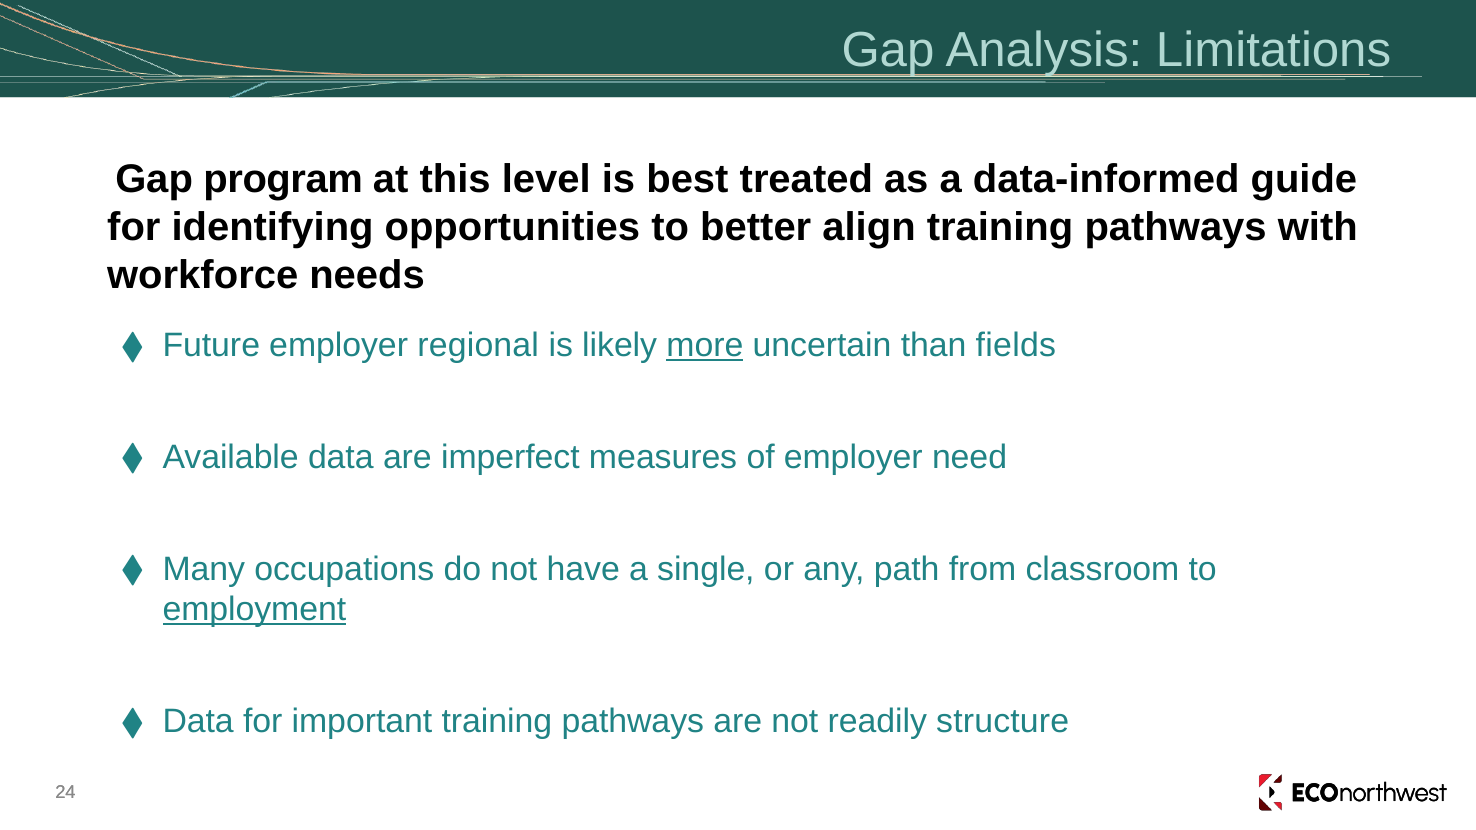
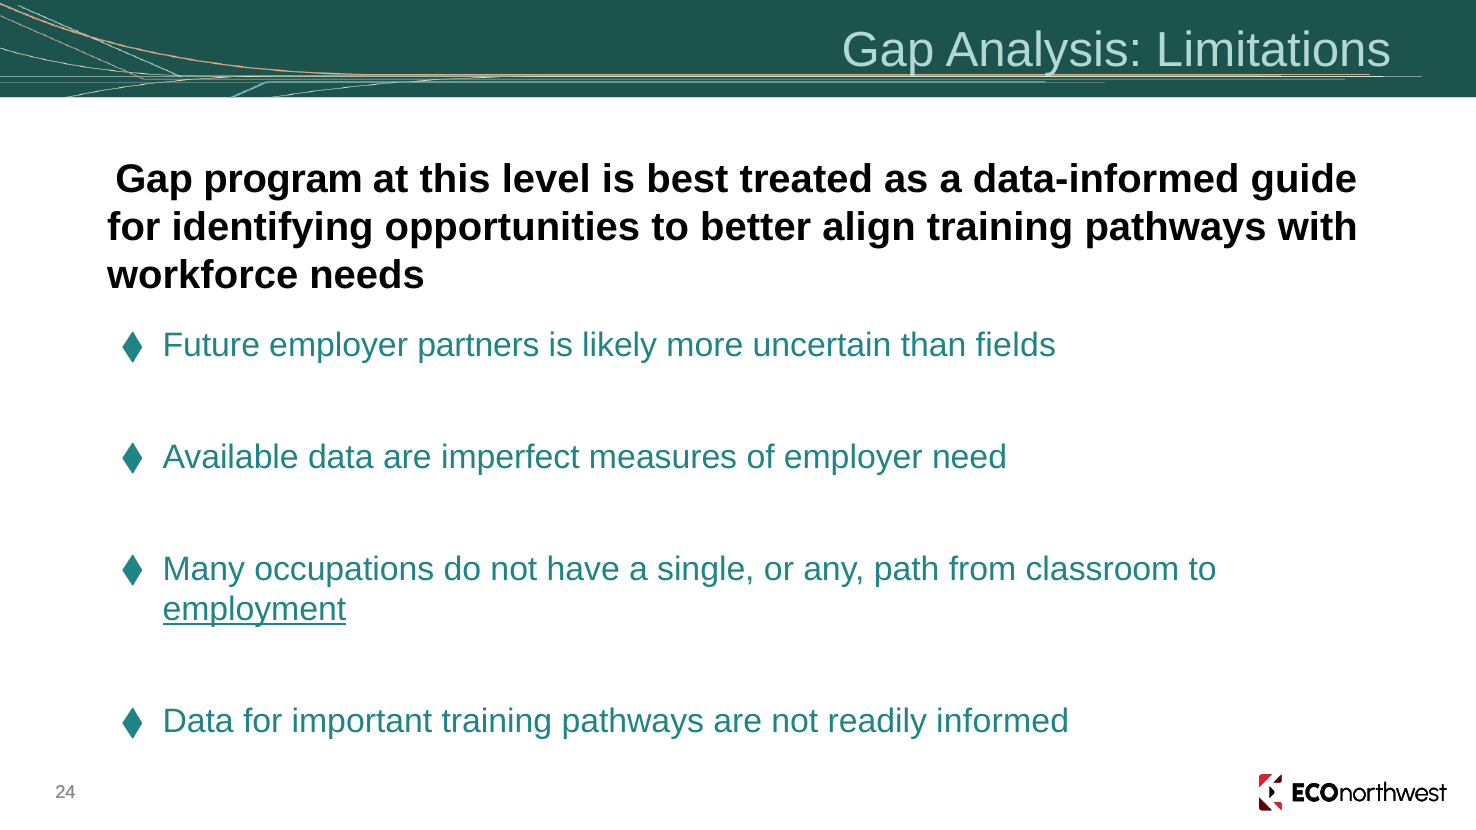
regional: regional -> partners
more underline: present -> none
structure: structure -> informed
